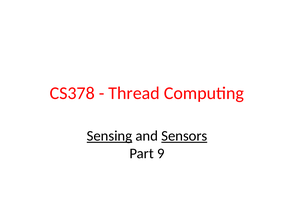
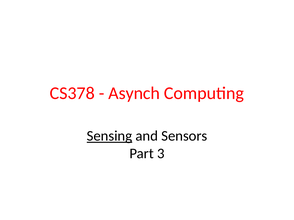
Thread: Thread -> Asynch
Sensors underline: present -> none
9: 9 -> 3
